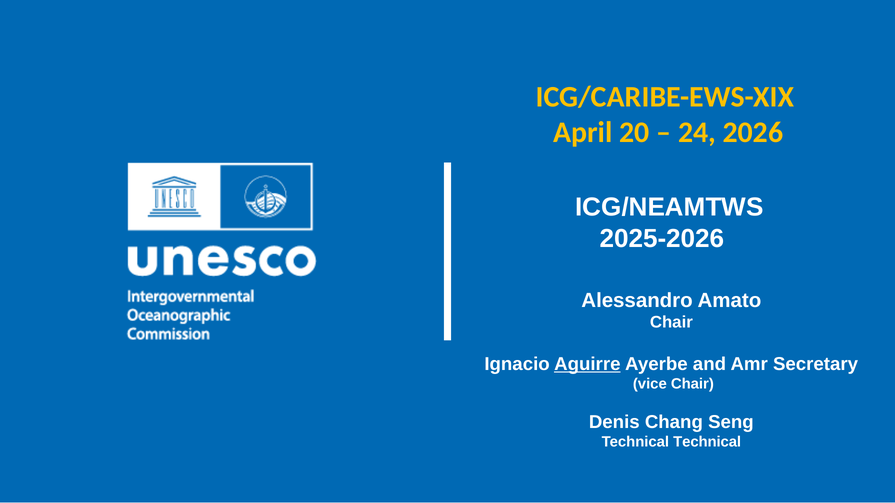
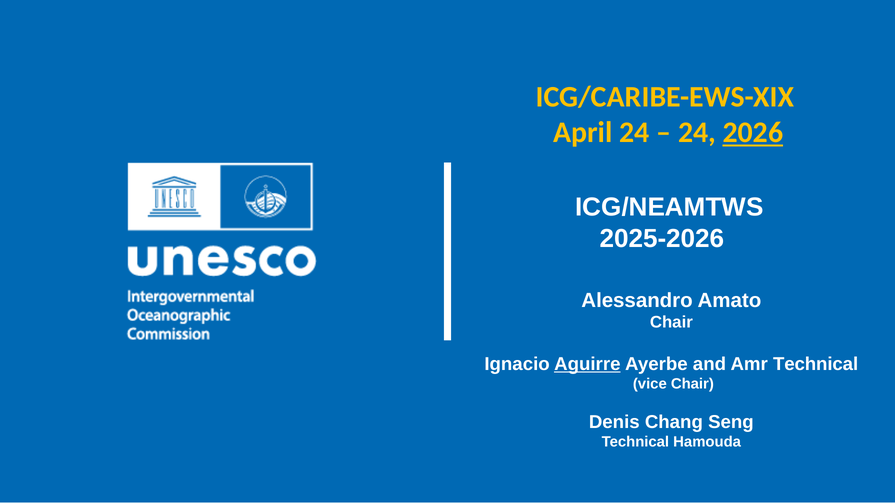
April 20: 20 -> 24
2026 underline: none -> present
Amr Secretary: Secretary -> Technical
Technical Technical: Technical -> Hamouda
